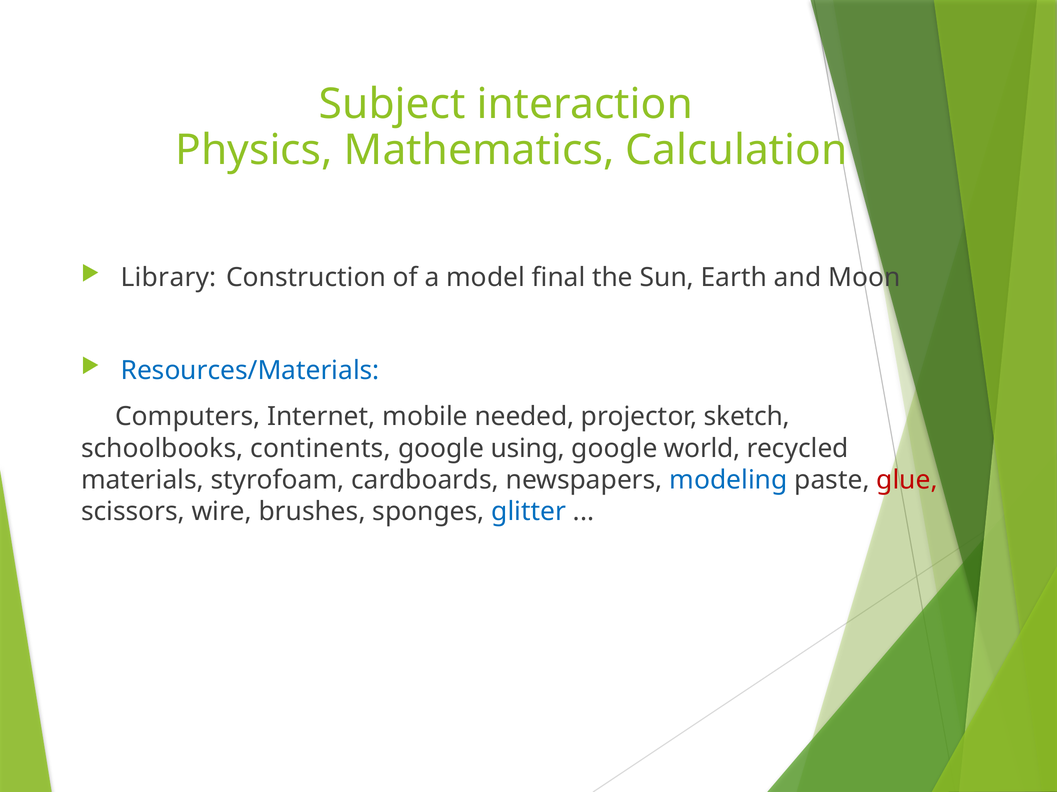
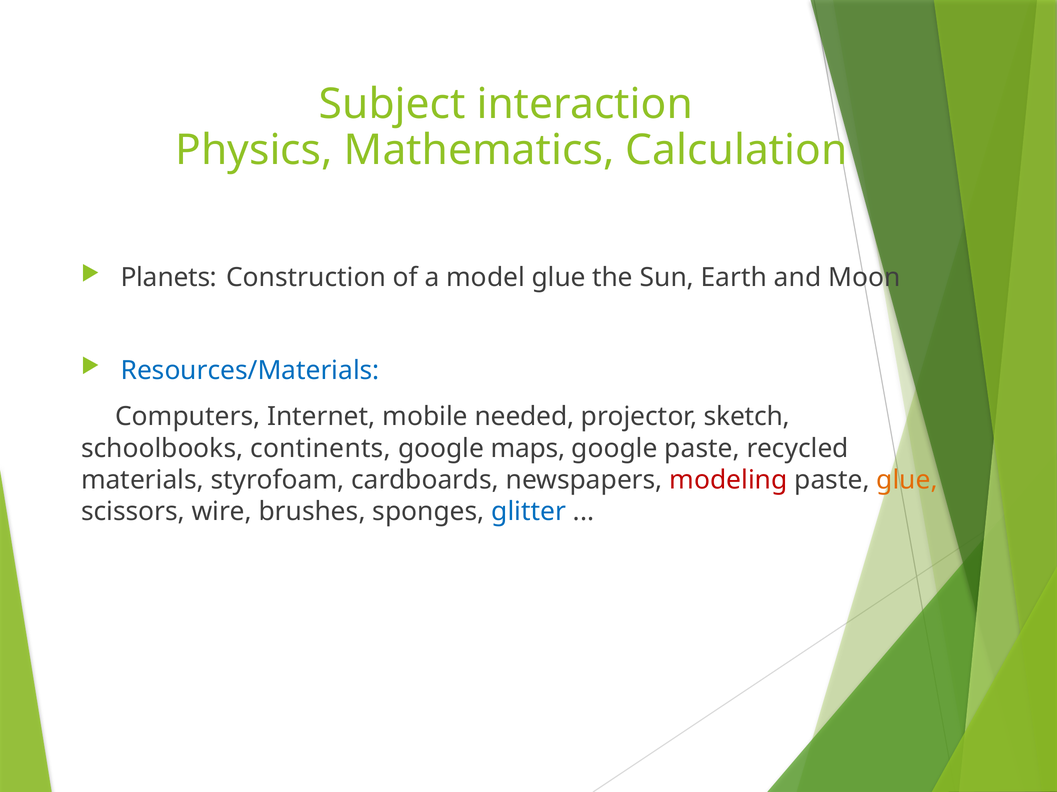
Library: Library -> Planets
model final: final -> glue
using: using -> maps
google world: world -> paste
modeling colour: blue -> red
glue at (907, 480) colour: red -> orange
